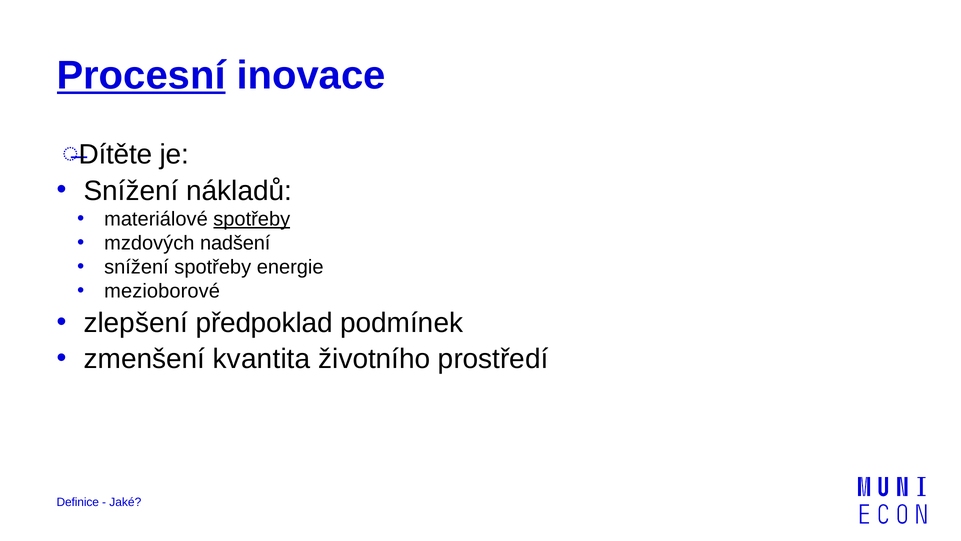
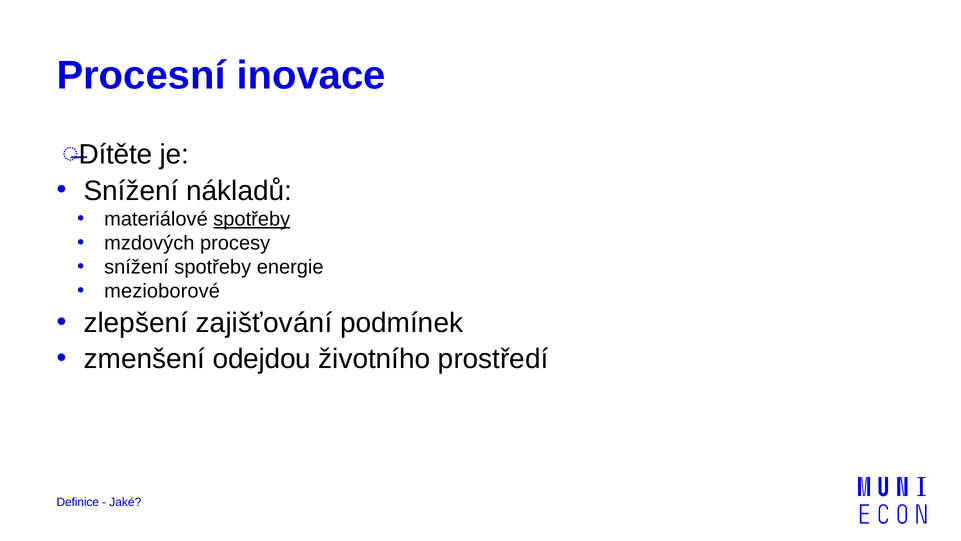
Procesní underline: present -> none
nadšení: nadšení -> procesy
předpoklad: předpoklad -> zajišťování
kvantita: kvantita -> odejdou
